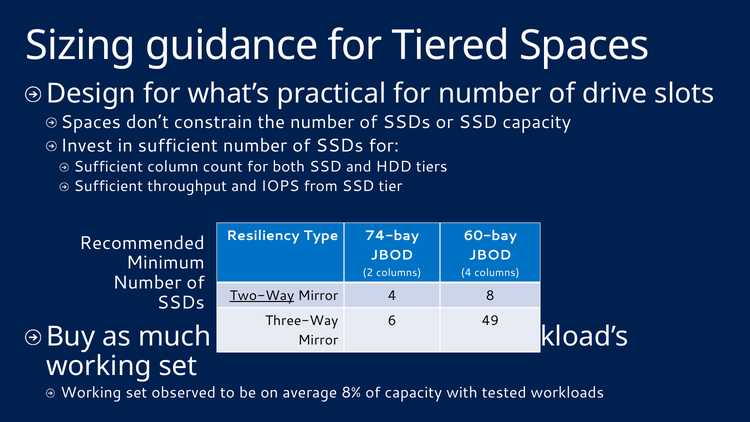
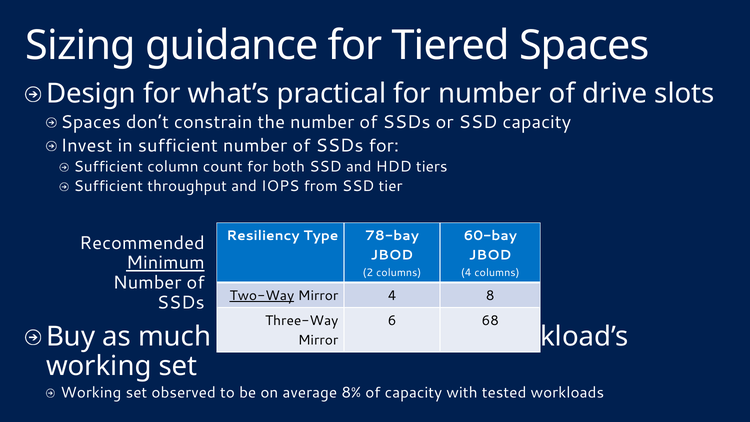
74-bay: 74-bay -> 78-bay
Minimum underline: none -> present
49: 49 -> 68
